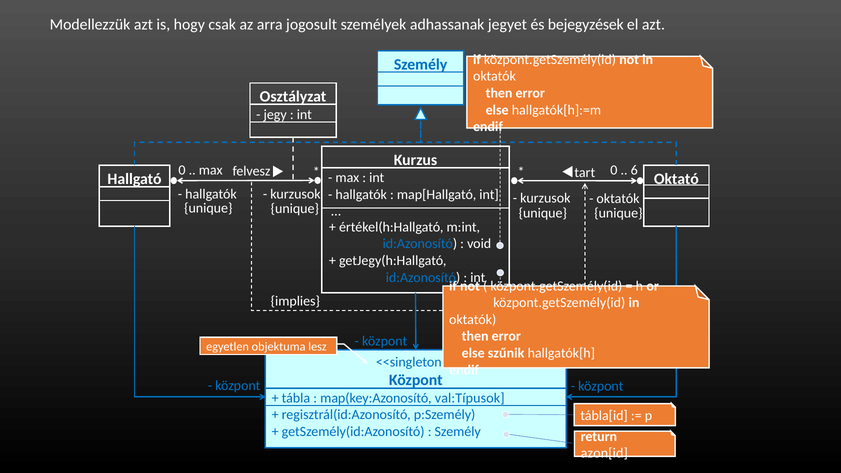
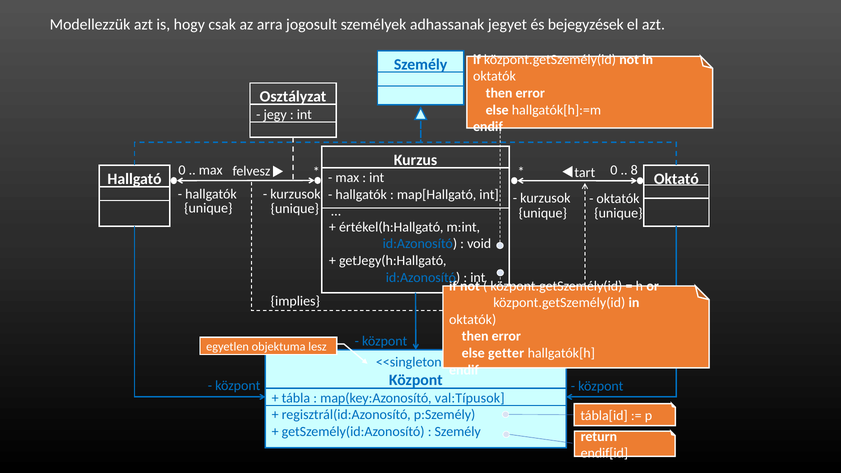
6: 6 -> 8
szűnik: szűnik -> getter
azon[id: azon[id -> endif[id
